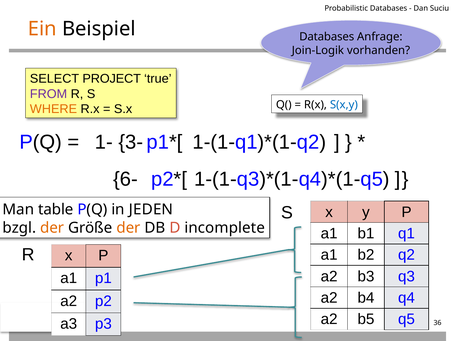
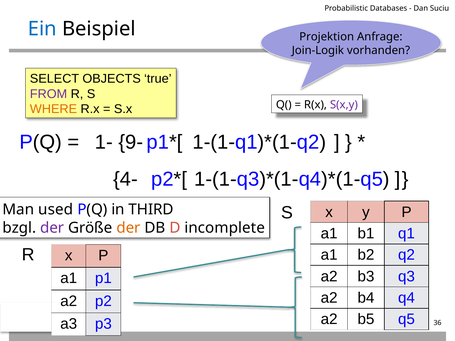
Ein colour: orange -> blue
Beispiel Databases: Databases -> Projektion
PROJECT: PROJECT -> OBJECTS
S(x,y colour: blue -> purple
3-: 3- -> 9-
6-: 6- -> 4-
table: table -> used
JEDEN: JEDEN -> THIRD
der at (52, 228) colour: orange -> purple
